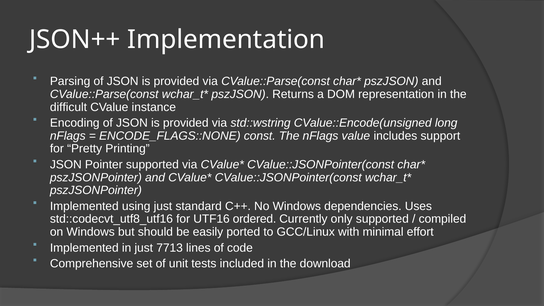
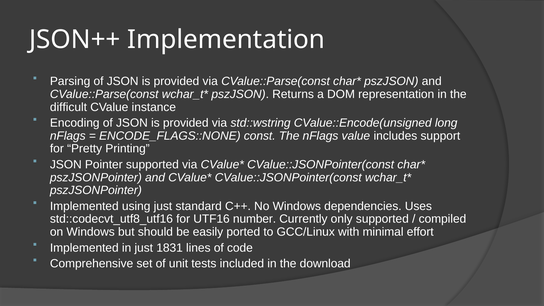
ordered: ordered -> number
7713: 7713 -> 1831
